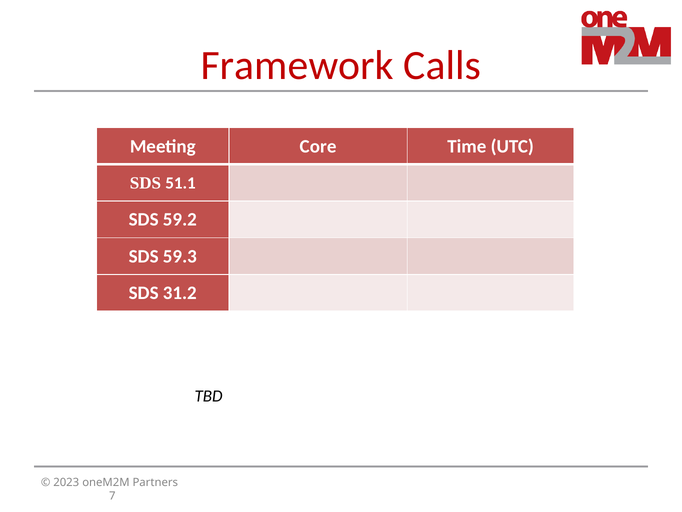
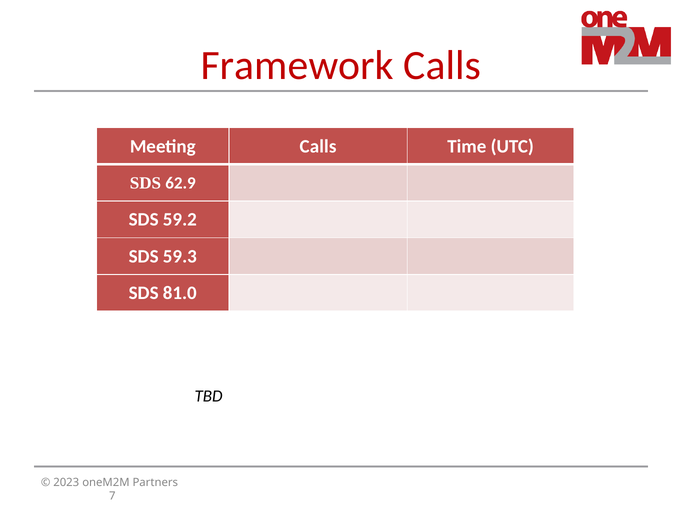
Meeting Core: Core -> Calls
51.1: 51.1 -> 62.9
31.2: 31.2 -> 81.0
